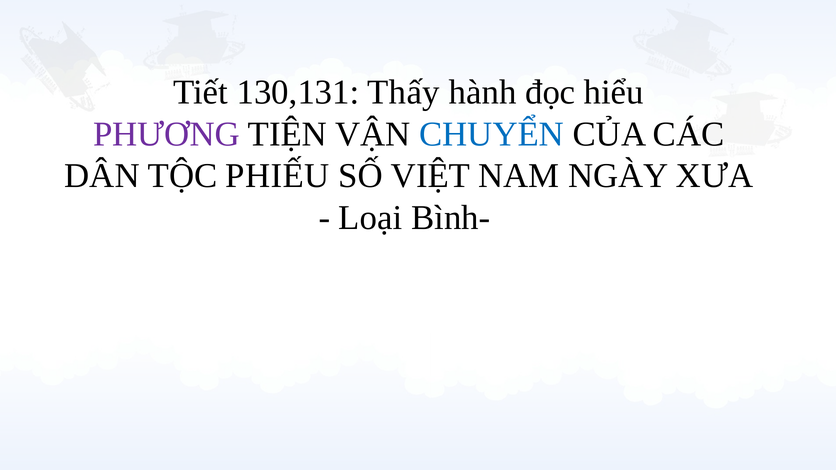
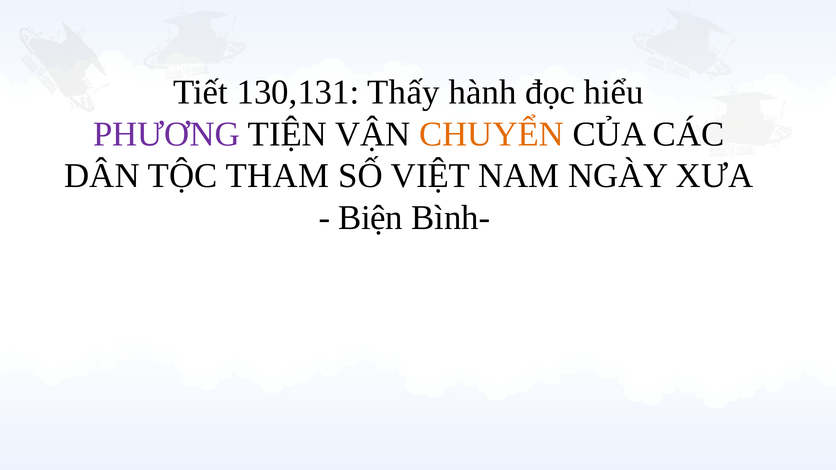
CHUYỂN colour: blue -> orange
PHIẾU: PHIẾU -> THAM
Loại: Loại -> Biện
